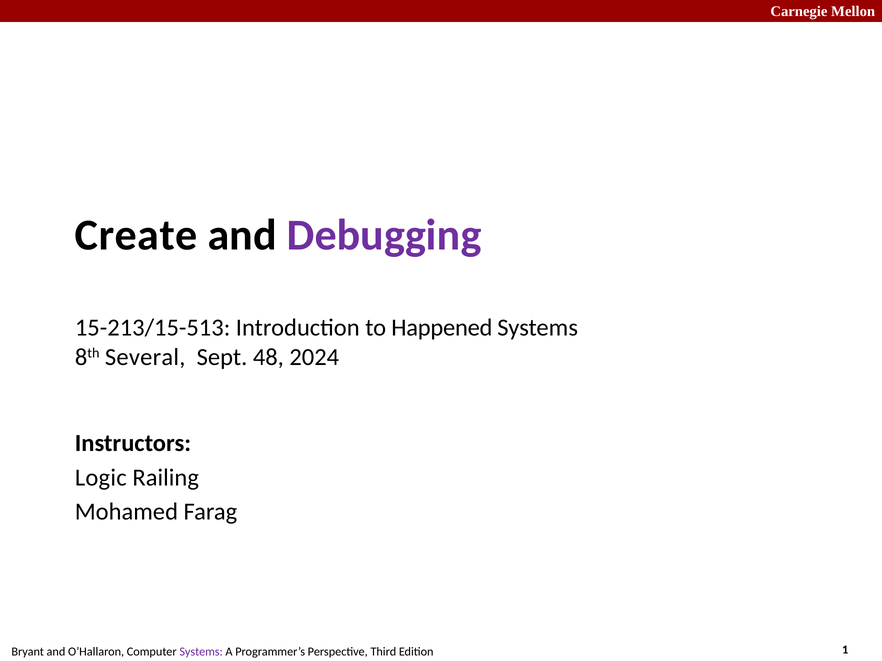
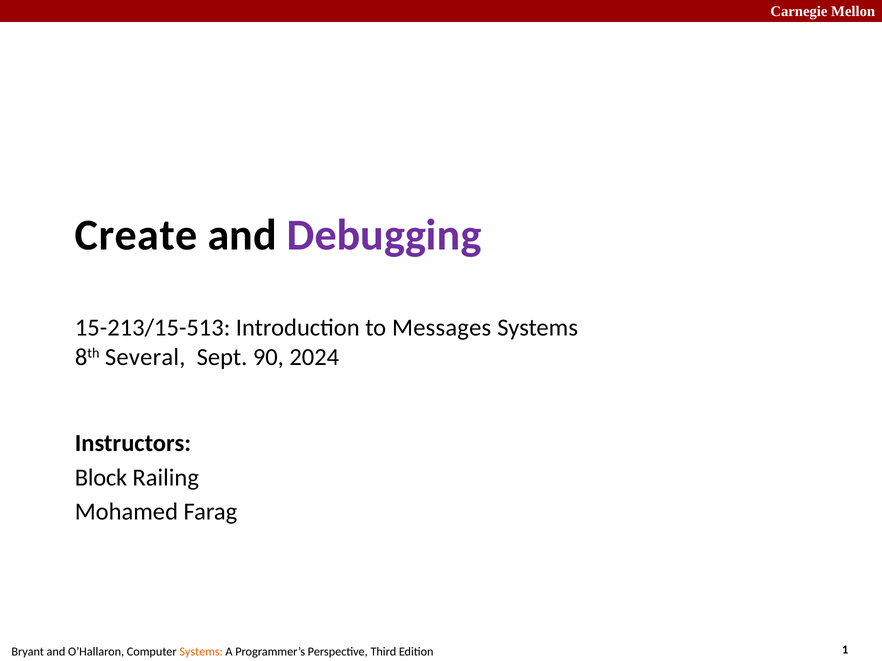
Happened: Happened -> Messages
48: 48 -> 90
Logic: Logic -> Block
Systems at (201, 652) colour: purple -> orange
